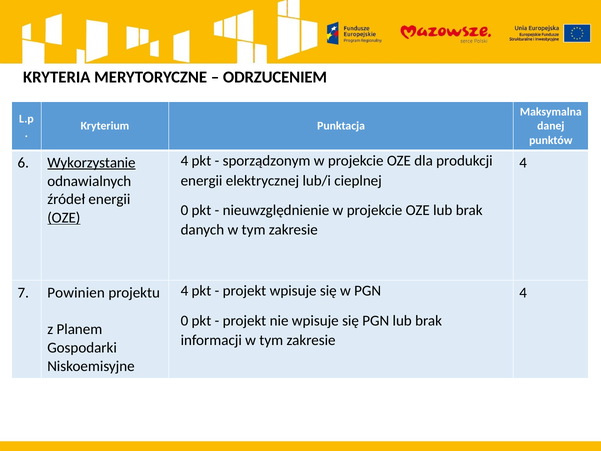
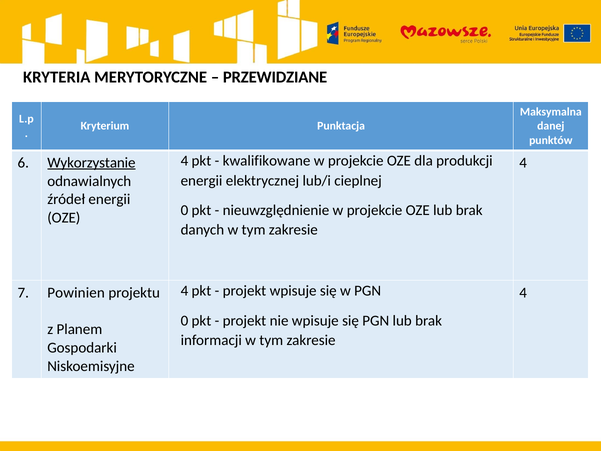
ODRZUCENIEM: ODRZUCENIEM -> PRZEWIDZIANE
sporządzonym: sporządzonym -> kwalifikowane
OZE at (64, 218) underline: present -> none
